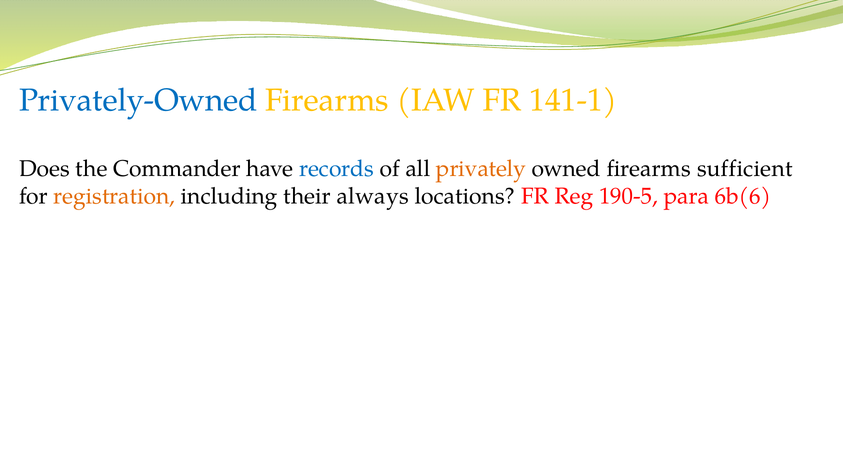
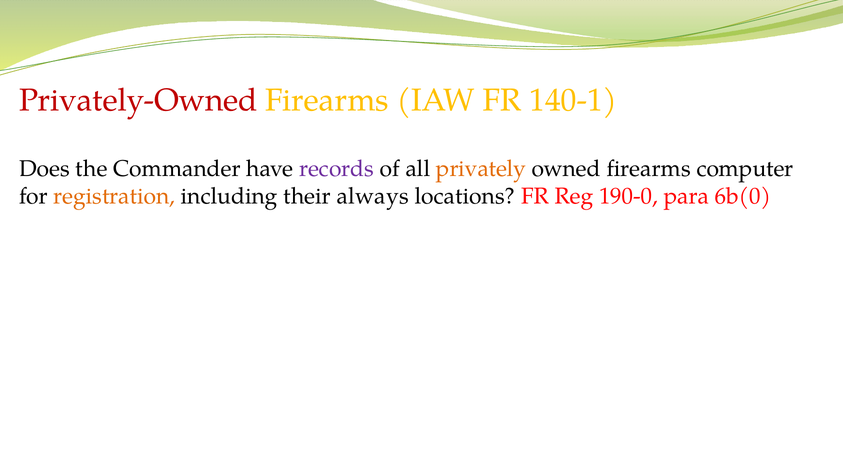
Privately-Owned colour: blue -> red
141-1: 141-1 -> 140-1
records colour: blue -> purple
sufficient: sufficient -> computer
190-5: 190-5 -> 190-0
6b(6: 6b(6 -> 6b(0
